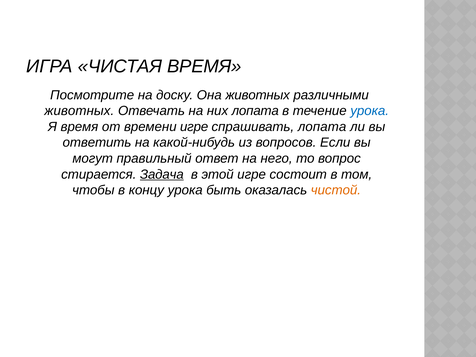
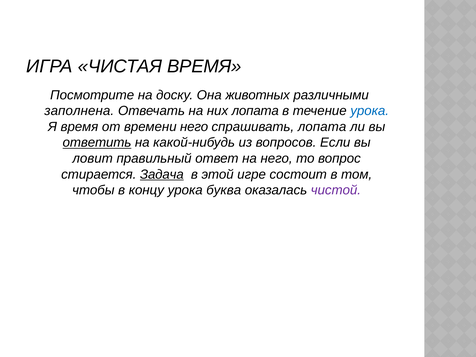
животных at (79, 111): животных -> заполнена
времени игре: игре -> него
ответить underline: none -> present
могут: могут -> ловит
быть: быть -> буква
чистой colour: orange -> purple
